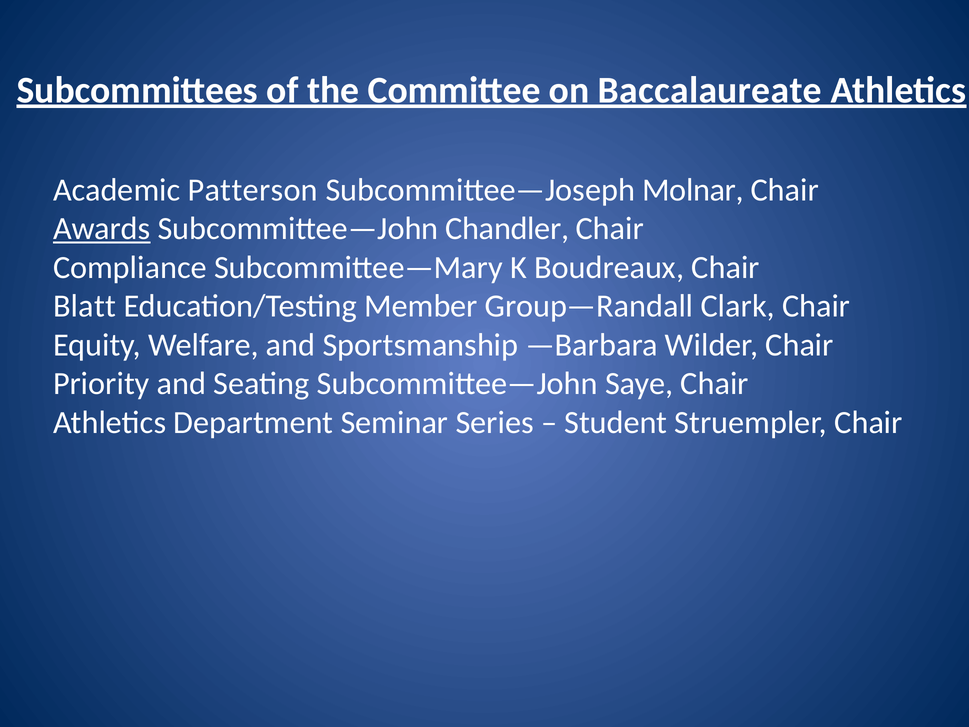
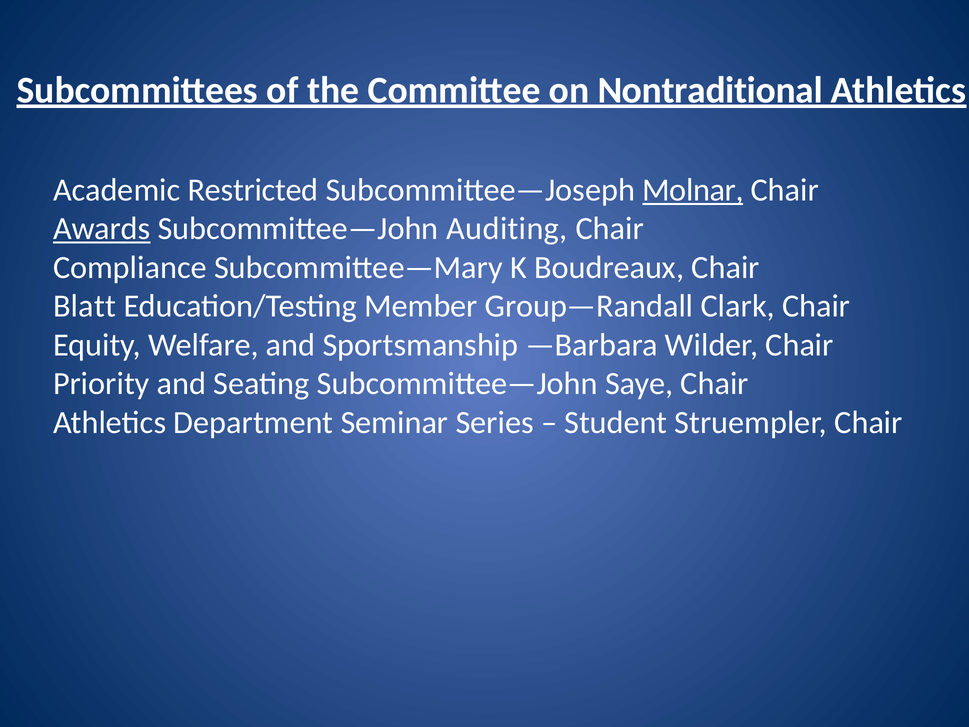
Baccalaureate: Baccalaureate -> Nontraditional
Patterson: Patterson -> Restricted
Molnar underline: none -> present
Chandler: Chandler -> Auditing
